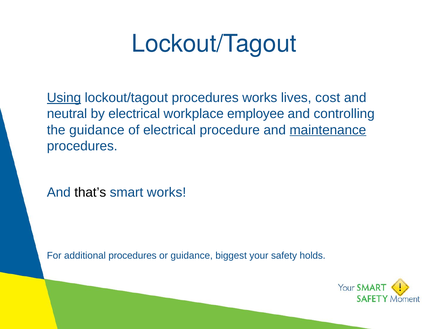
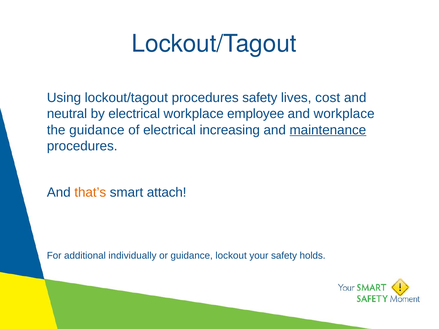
Using underline: present -> none
procedures works: works -> safety
and controlling: controlling -> workplace
procedure: procedure -> increasing
that’s colour: black -> orange
smart works: works -> attach
additional procedures: procedures -> individually
biggest: biggest -> lockout
